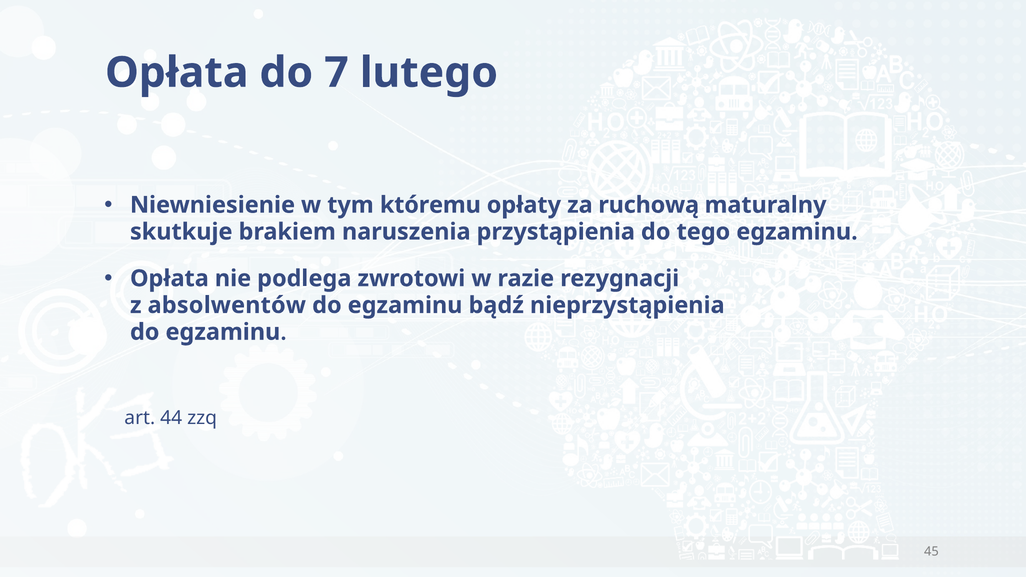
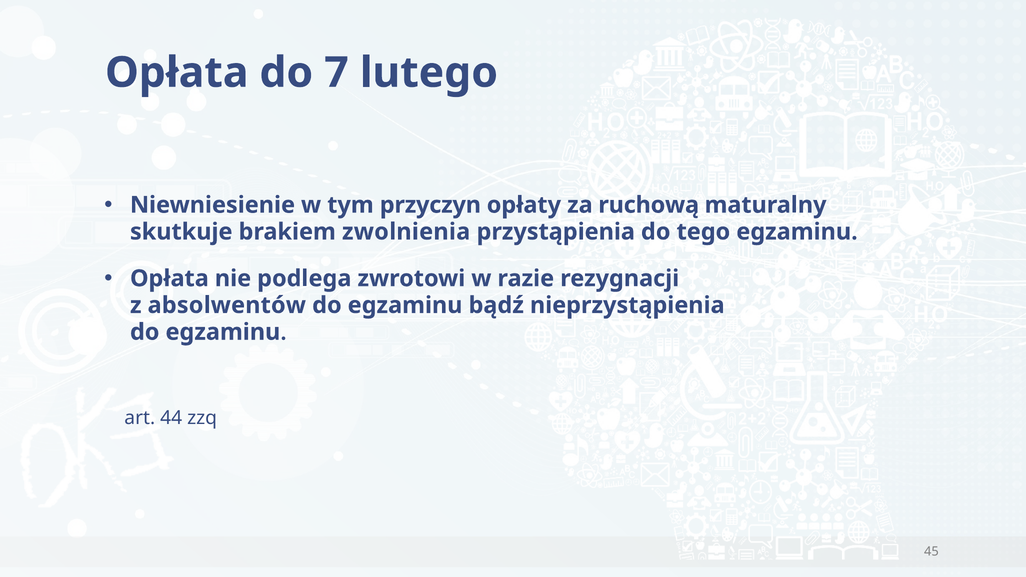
któremu: któremu -> przyczyn
naruszenia: naruszenia -> zwolnienia
